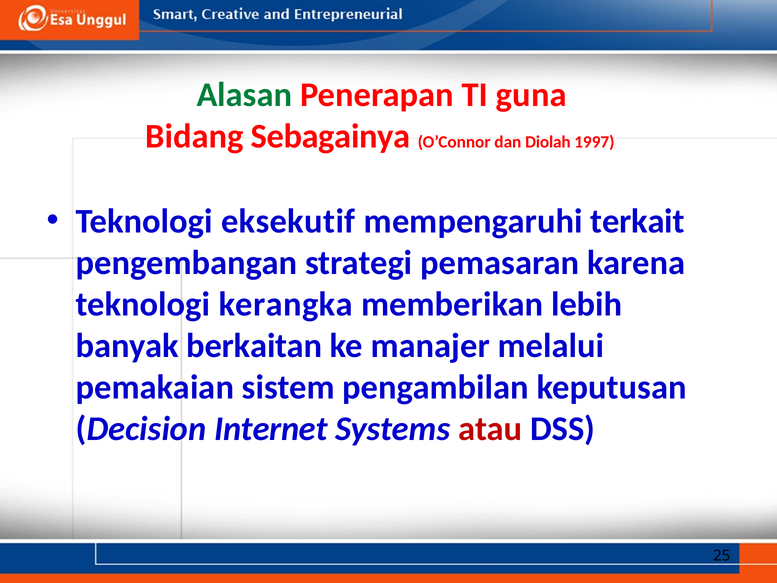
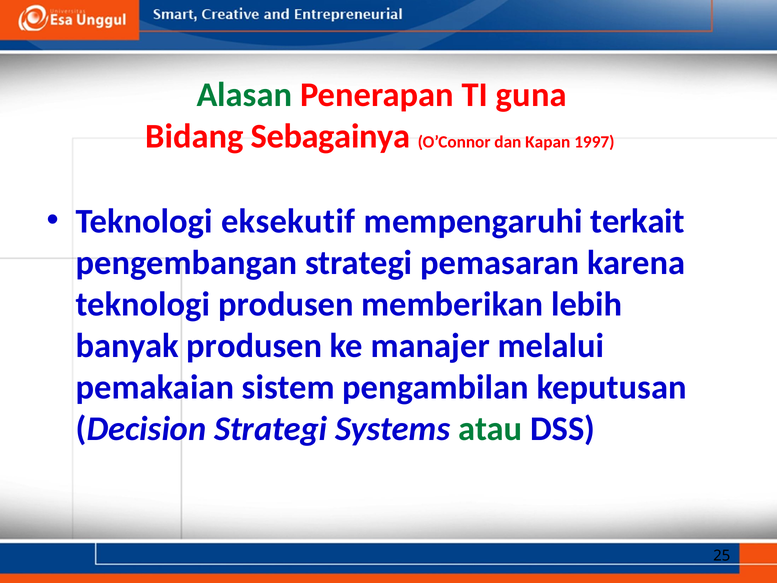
Diolah: Diolah -> Kapan
teknologi kerangka: kerangka -> produsen
banyak berkaitan: berkaitan -> produsen
Decision Internet: Internet -> Strategi
atau colour: red -> green
